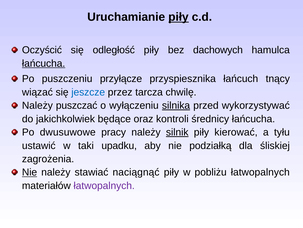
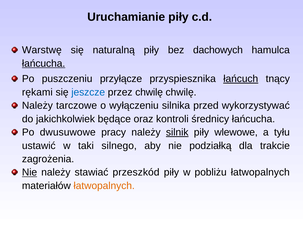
piły at (179, 17) underline: present -> none
Oczyścić: Oczyścić -> Warstwę
odległość: odległość -> naturalną
łańcuch underline: none -> present
wiązać: wiązać -> rękami
przez tarcza: tarcza -> chwilę
puszczać: puszczać -> tarczowe
silnika underline: present -> none
kierować: kierować -> wlewowe
upadku: upadku -> silnego
śliskiej: śliskiej -> trakcie
naciągnąć: naciągnąć -> przeszkód
łatwopalnych at (104, 185) colour: purple -> orange
